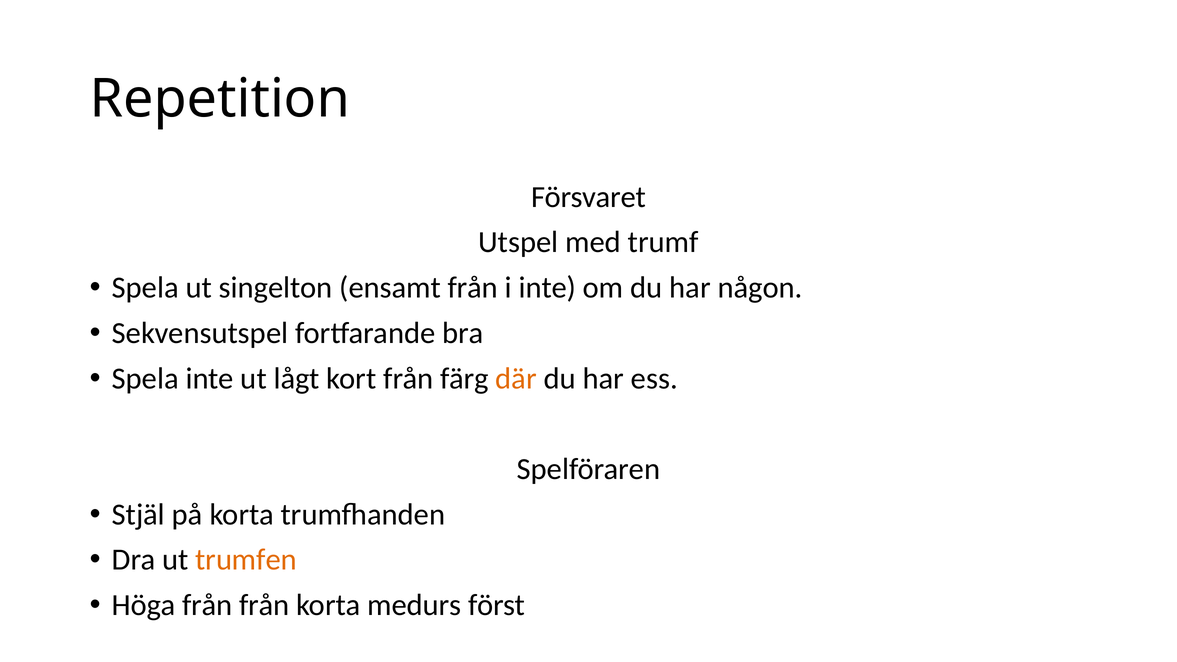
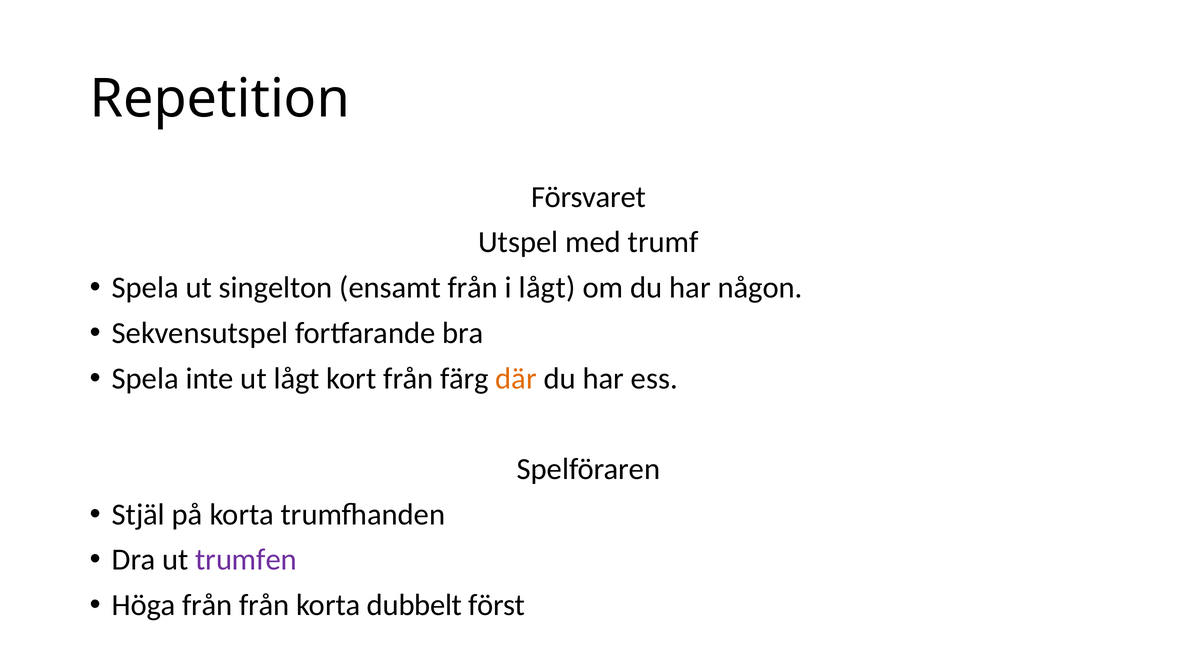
i inte: inte -> lågt
trumfen colour: orange -> purple
medurs: medurs -> dubbelt
